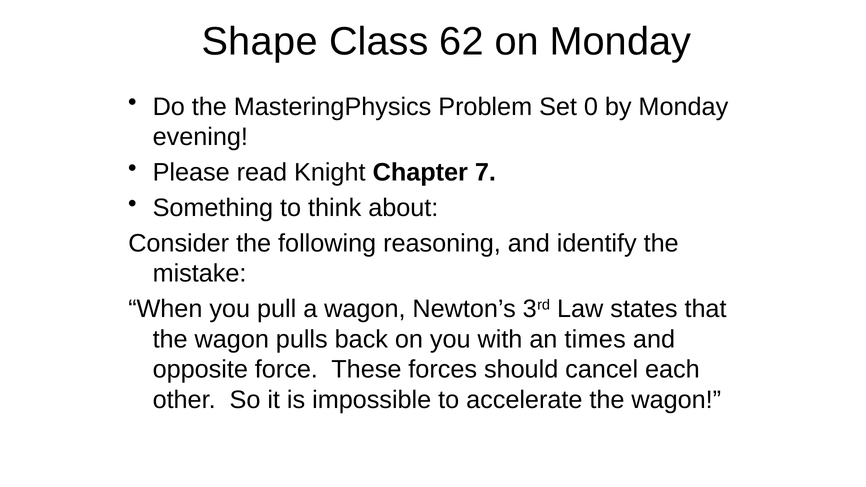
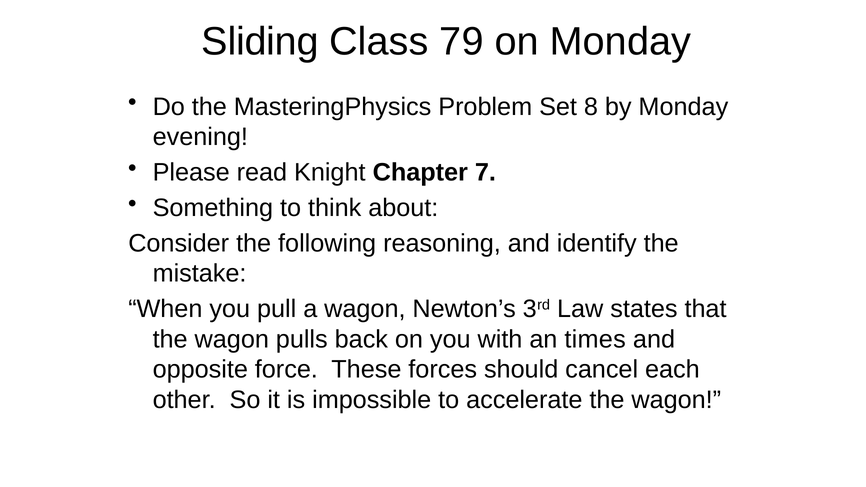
Shape: Shape -> Sliding
62: 62 -> 79
0: 0 -> 8
